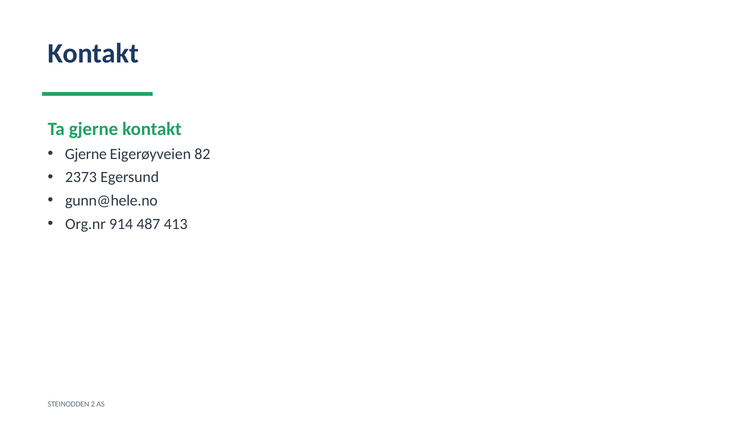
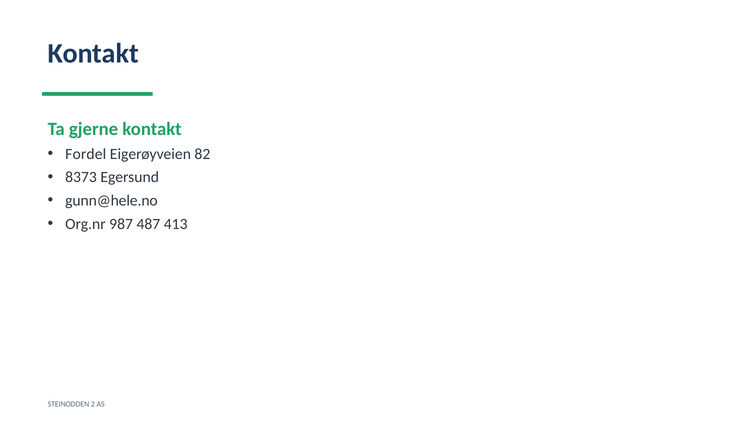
Gjerne at (86, 154): Gjerne -> Fordel
2373: 2373 -> 8373
914: 914 -> 987
